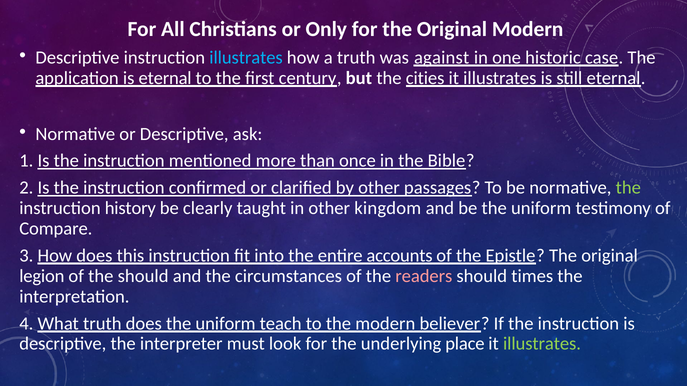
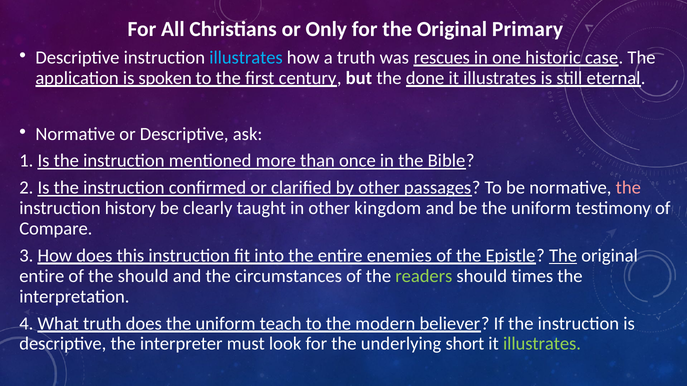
Original Modern: Modern -> Primary
against: against -> rescues
is eternal: eternal -> spoken
cities: cities -> done
the at (628, 188) colour: light green -> pink
accounts: accounts -> enemies
The at (563, 256) underline: none -> present
legion at (42, 276): legion -> entire
readers colour: pink -> light green
place: place -> short
